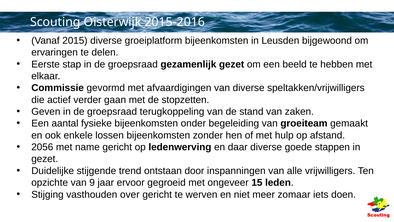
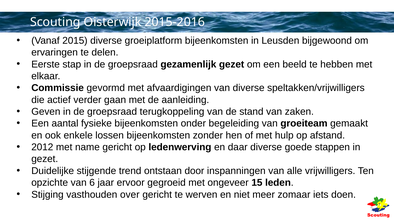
stopzetten: stopzetten -> aanleiding
2056: 2056 -> 2012
9: 9 -> 6
